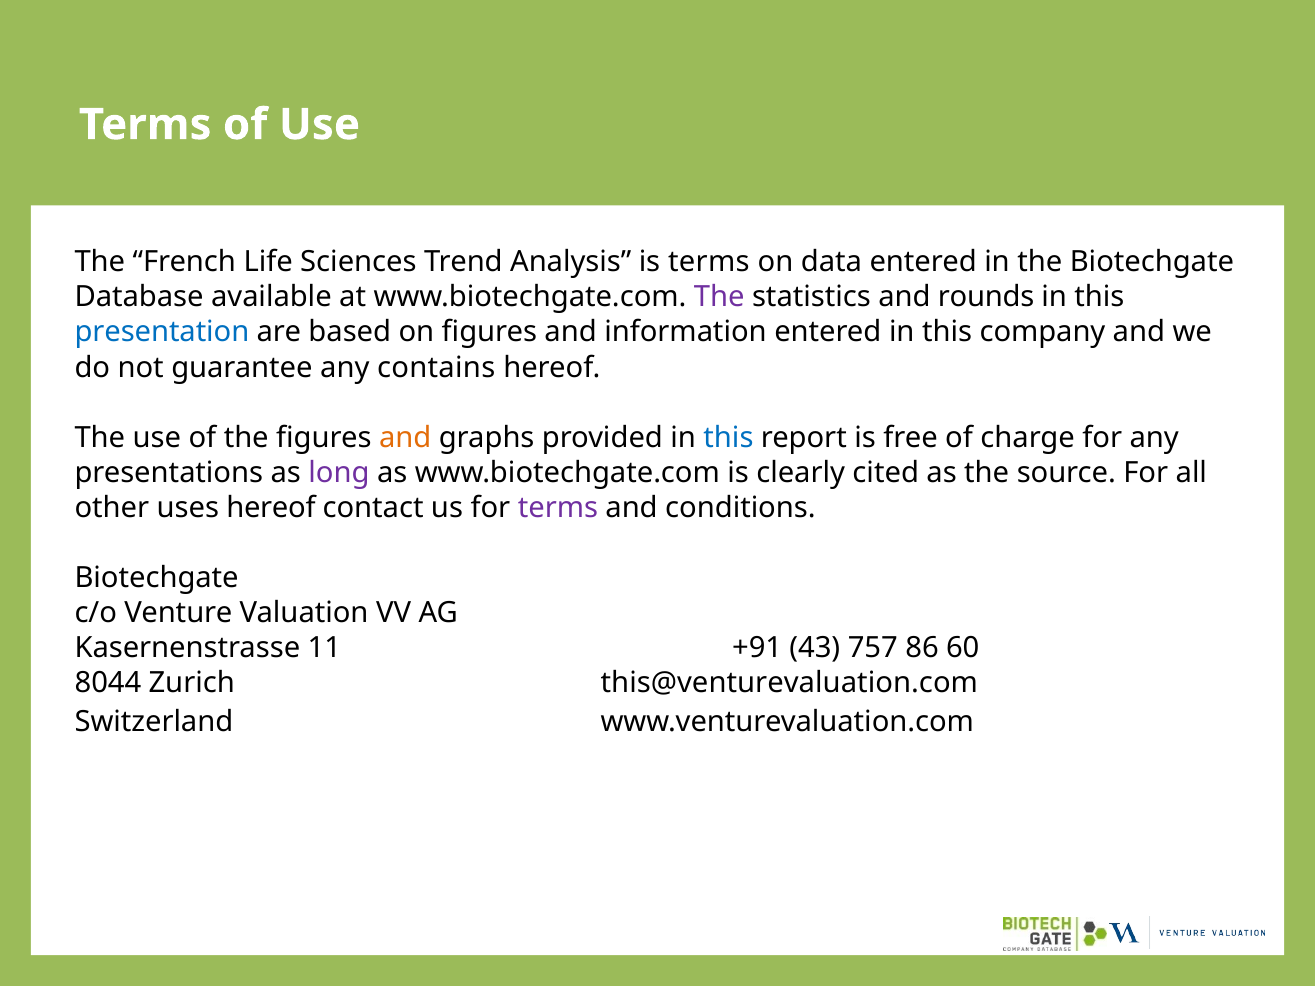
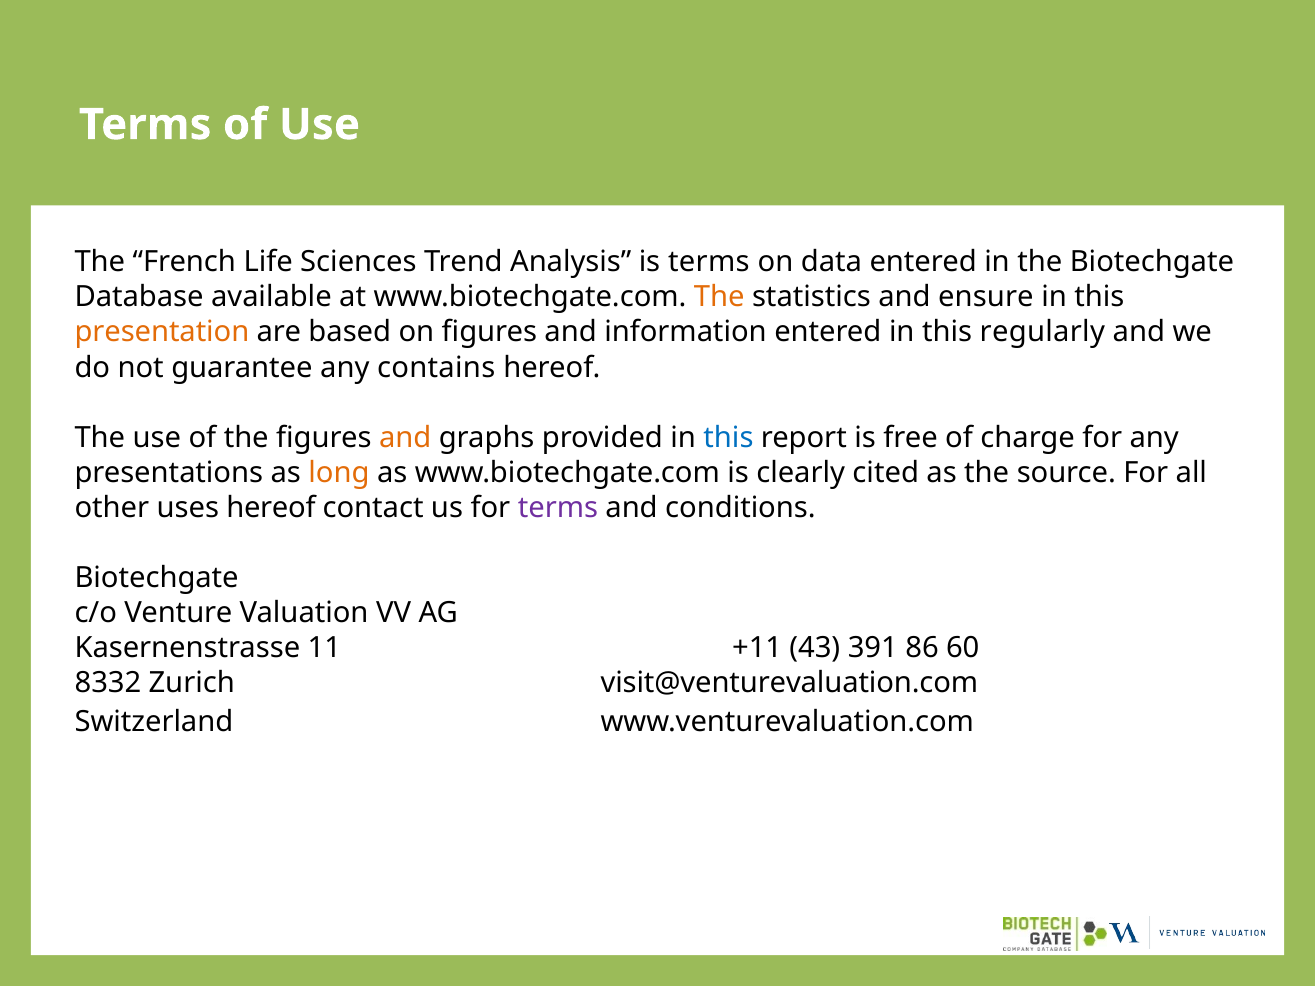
The at (719, 297) colour: purple -> orange
rounds: rounds -> ensure
presentation colour: blue -> orange
company: company -> regularly
long colour: purple -> orange
+91: +91 -> +11
757: 757 -> 391
8044: 8044 -> 8332
this@venturevaluation.com: this@venturevaluation.com -> visit@venturevaluation.com
